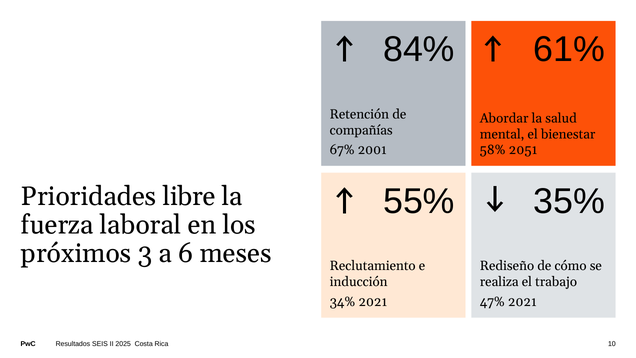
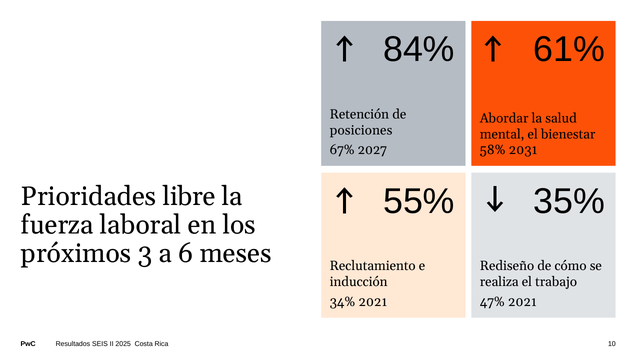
compañías: compañías -> posiciones
2001: 2001 -> 2027
2051: 2051 -> 2031
